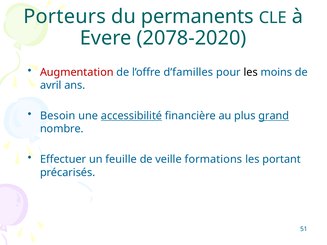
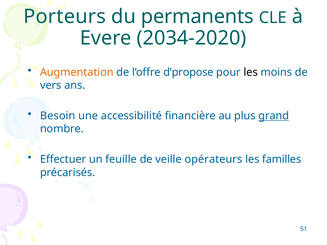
2078-2020: 2078-2020 -> 2034-2020
Augmentation colour: red -> orange
d’familles: d’familles -> d’propose
avril: avril -> vers
accessibilité underline: present -> none
formations: formations -> opérateurs
portant: portant -> familles
